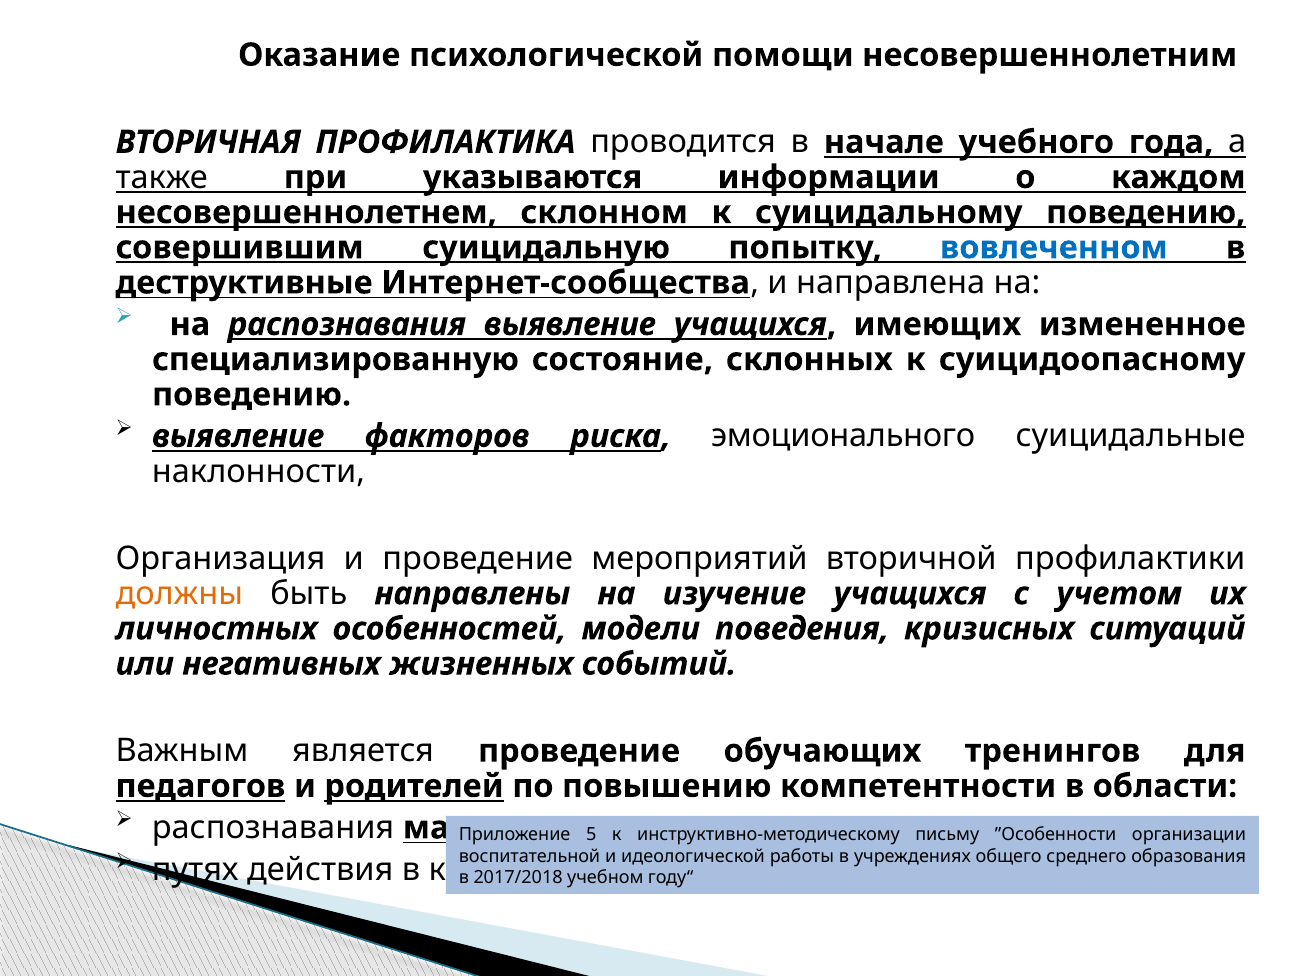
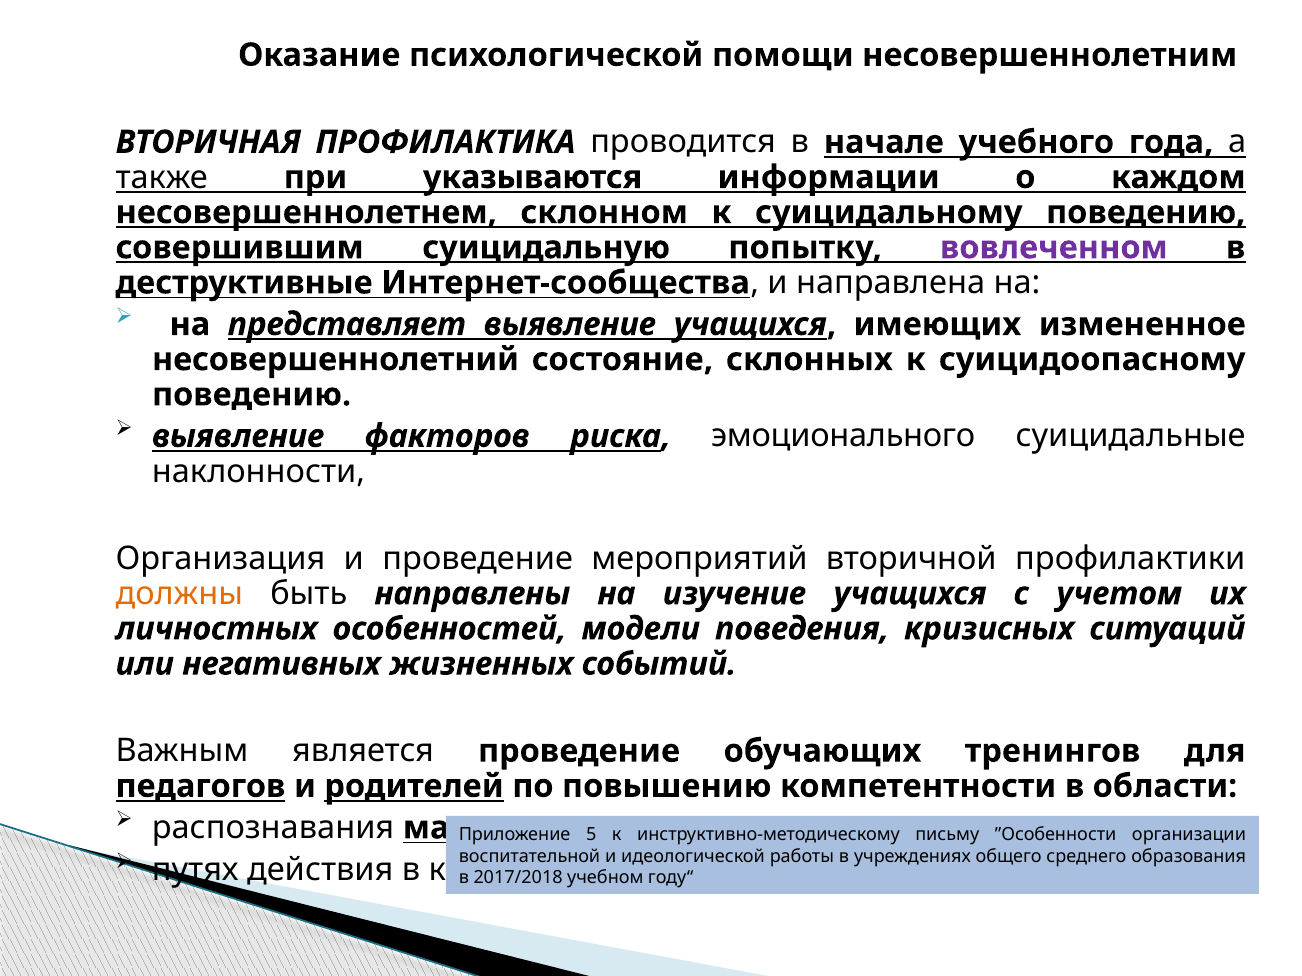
вовлеченном colour: blue -> purple
на распознавания: распознавания -> представляет
специализированную: специализированную -> несовершеннолетний
